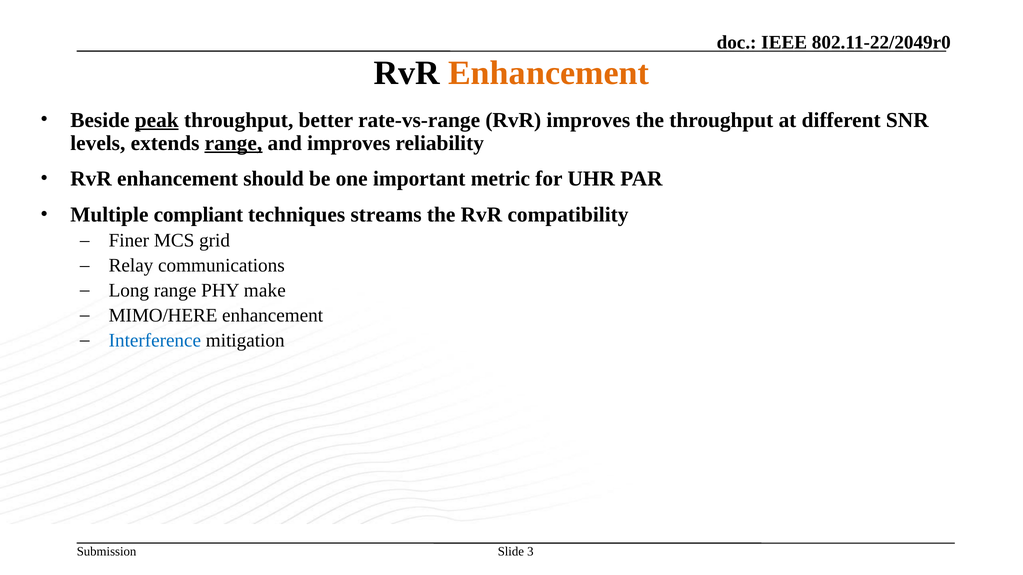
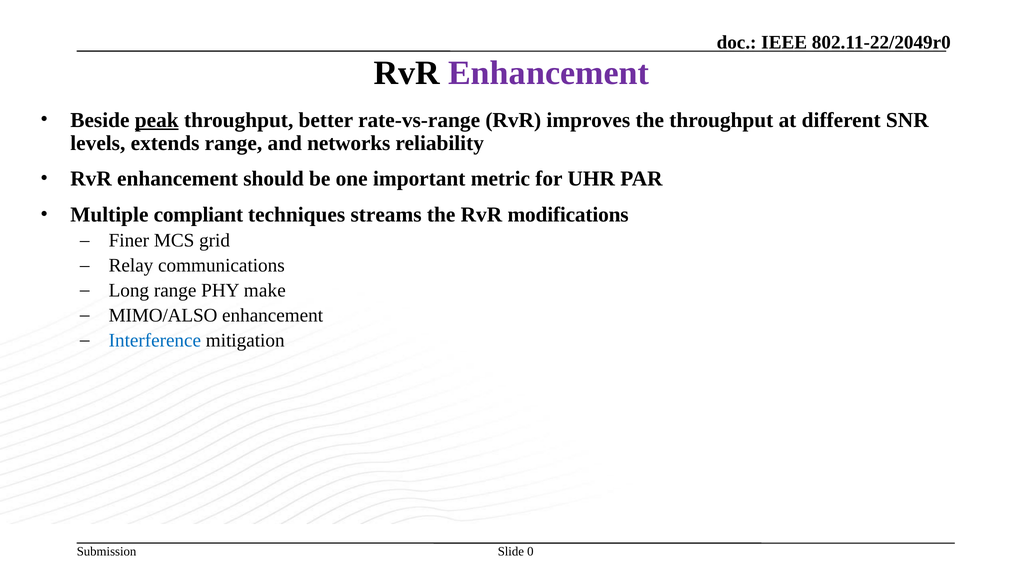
Enhancement at (549, 73) colour: orange -> purple
range at (233, 143) underline: present -> none
and improves: improves -> networks
compatibility: compatibility -> modifications
MIMO/HERE: MIMO/HERE -> MIMO/ALSO
3: 3 -> 0
